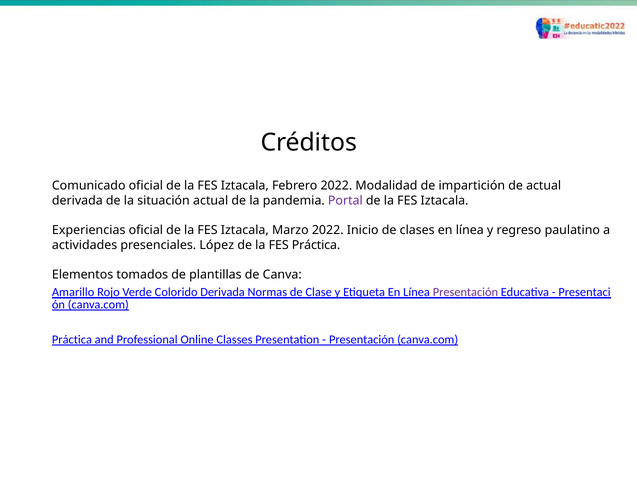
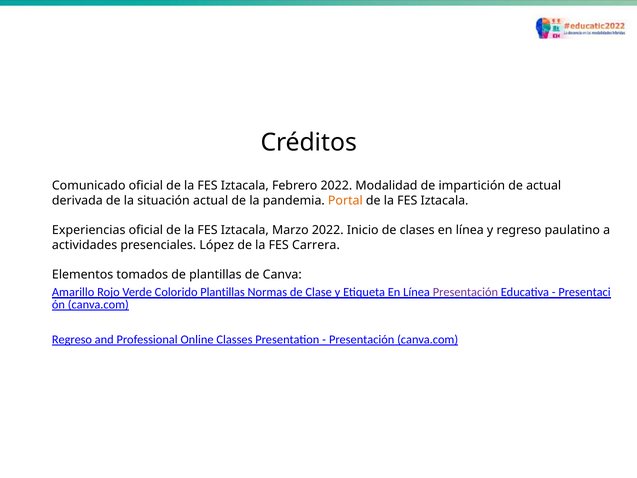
Portal colour: purple -> orange
FES Práctica: Práctica -> Carrera
Colorido Derivada: Derivada -> Plantillas
Práctica at (72, 339): Práctica -> Regreso
